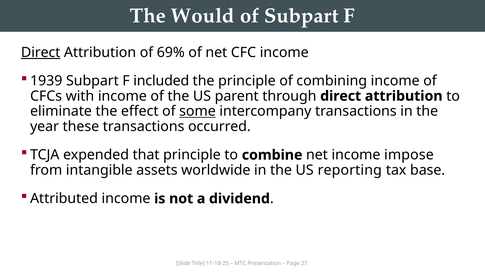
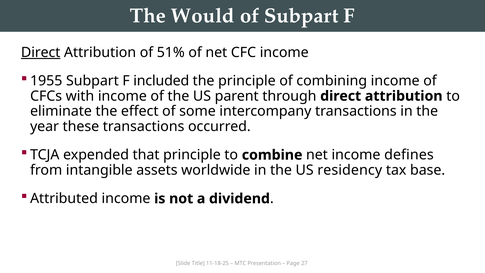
69%: 69% -> 51%
1939: 1939 -> 1955
some underline: present -> none
impose: impose -> defines
reporting: reporting -> residency
